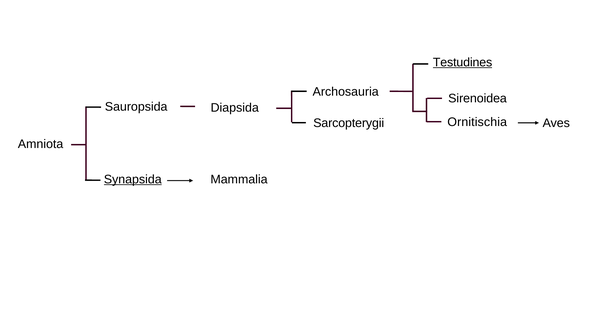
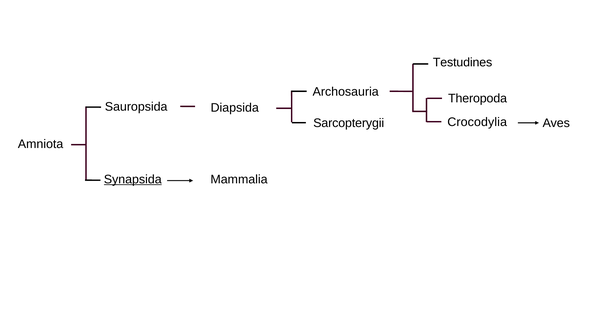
Testudines underline: present -> none
Sirenoidea: Sirenoidea -> Theropoda
Ornitischia: Ornitischia -> Crocodylia
